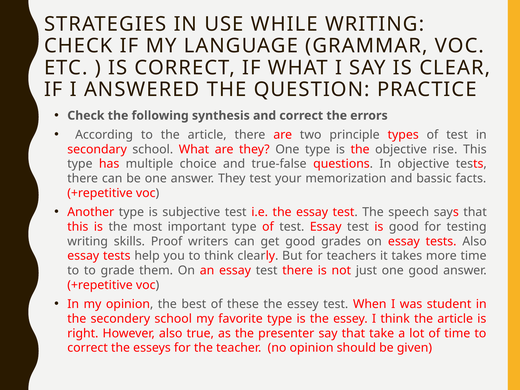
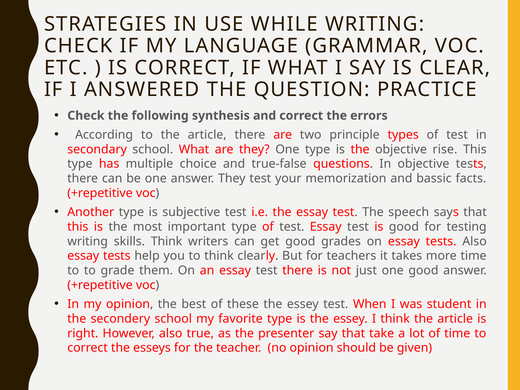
skills Proof: Proof -> Think
